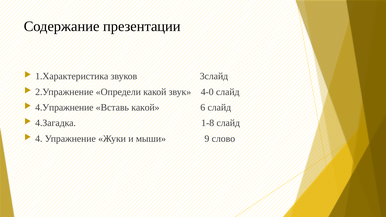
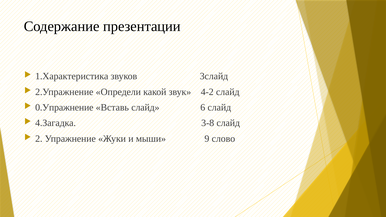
4-0: 4-0 -> 4-2
4.Упражнение: 4.Упражнение -> 0.Упражнение
Вставь какой: какой -> слайд
1-8: 1-8 -> 3-8
4: 4 -> 2
